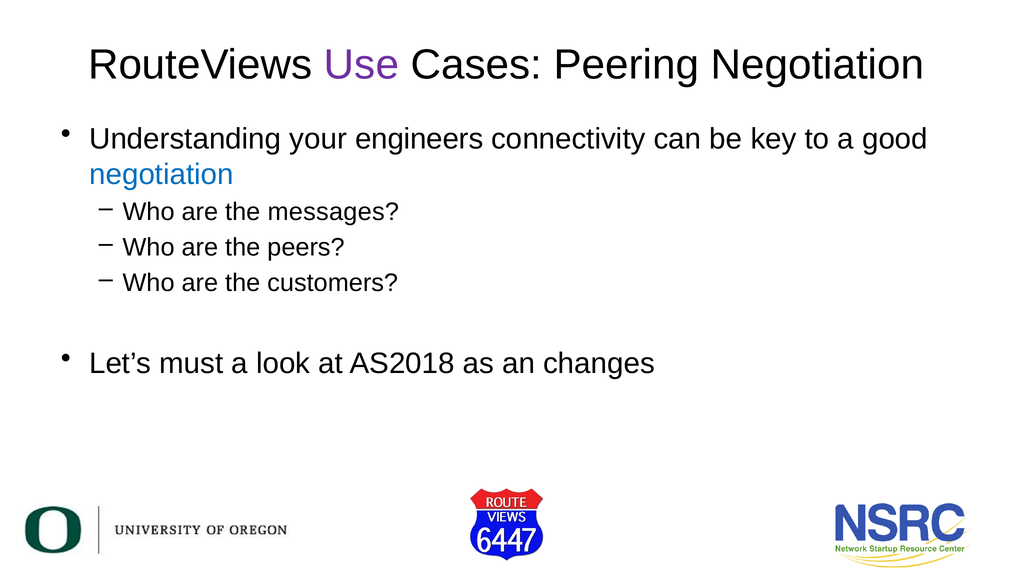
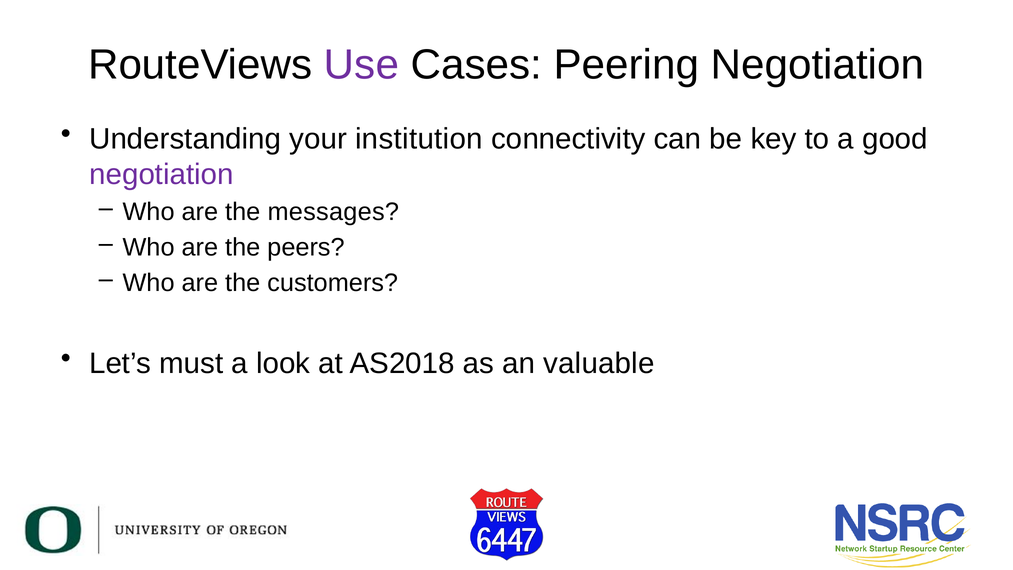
engineers: engineers -> institution
negotiation at (161, 174) colour: blue -> purple
changes: changes -> valuable
